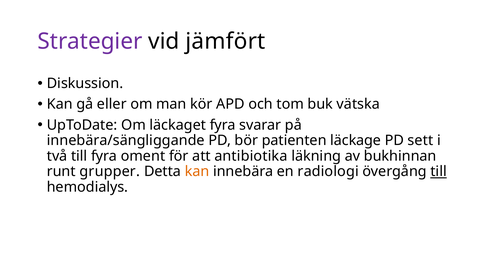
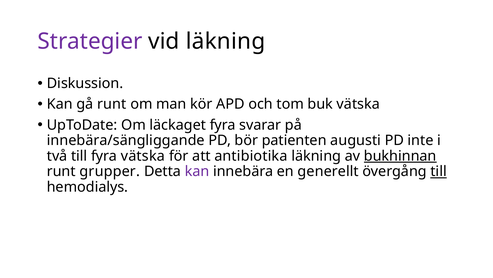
vid jämfört: jämfört -> läkning
gå eller: eller -> runt
läckage: läckage -> augusti
sett: sett -> inte
fyra oment: oment -> vätska
bukhinnan underline: none -> present
kan at (197, 171) colour: orange -> purple
radiologi: radiologi -> generellt
